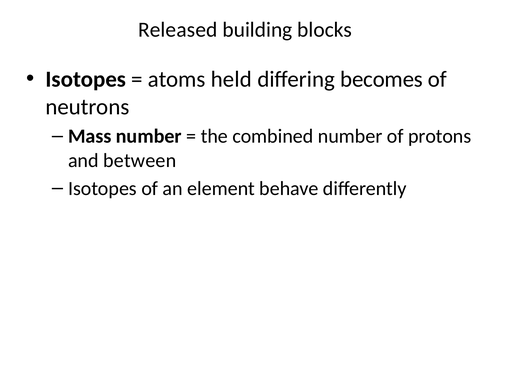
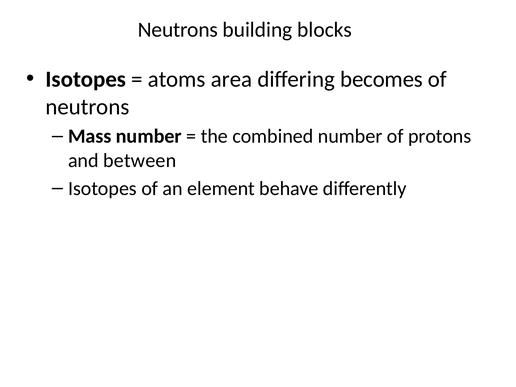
Released at (178, 30): Released -> Neutrons
held: held -> area
